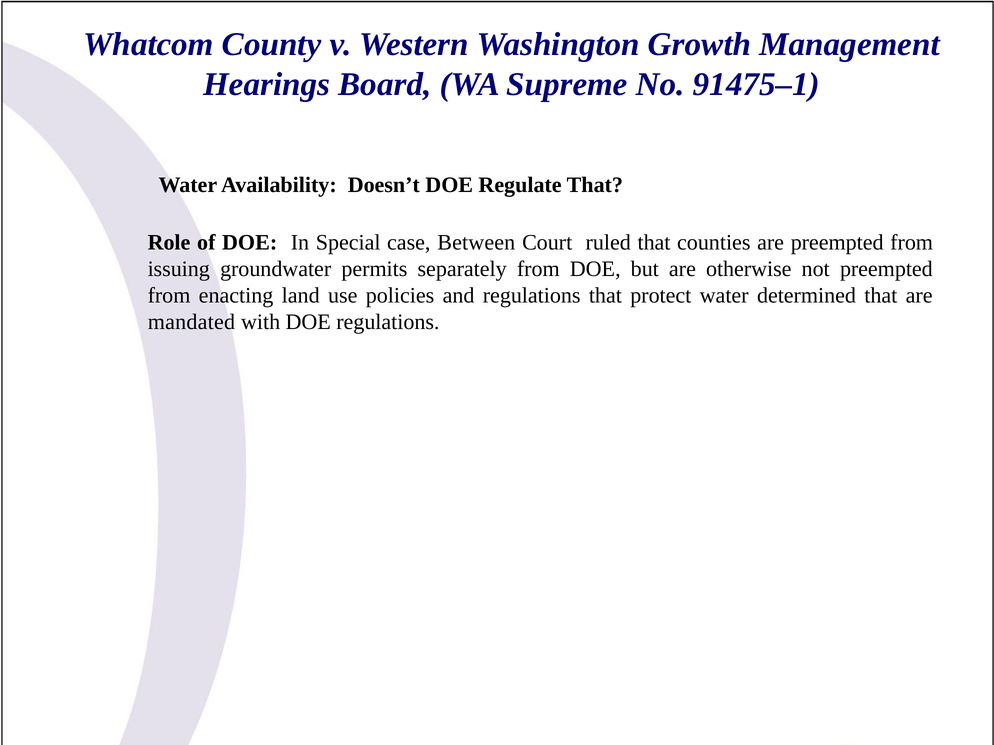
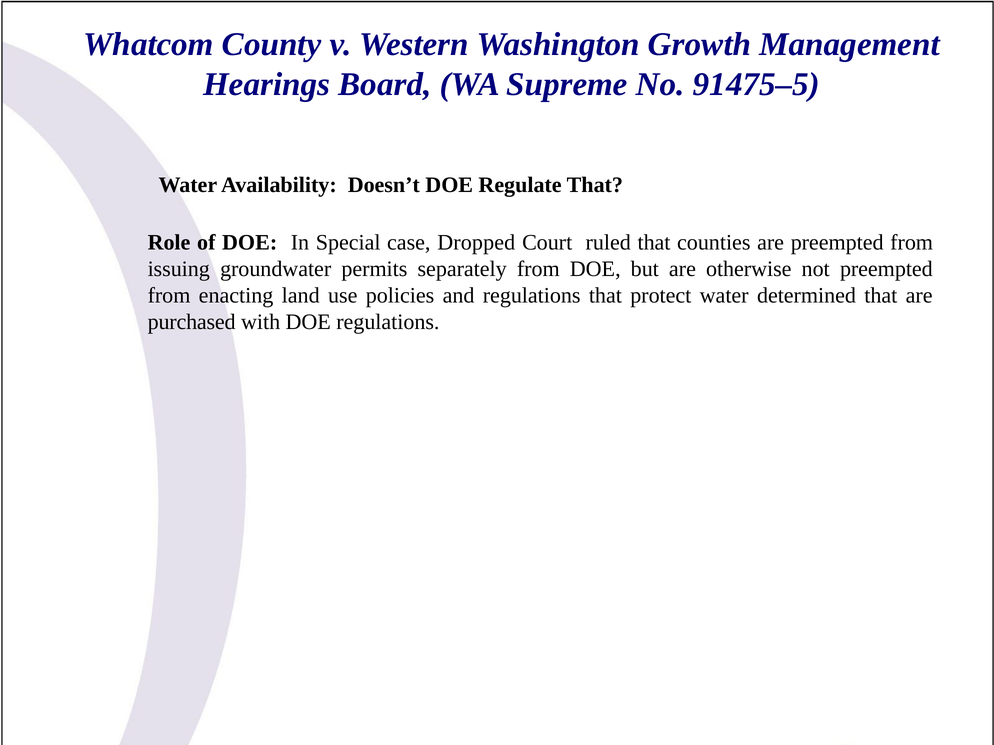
91475–1: 91475–1 -> 91475–5
Between: Between -> Dropped
mandated: mandated -> purchased
